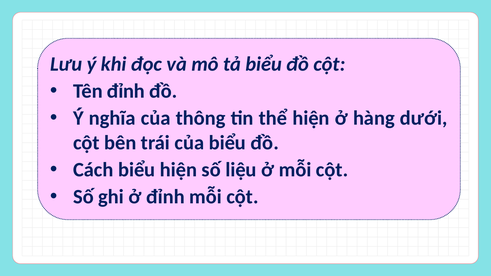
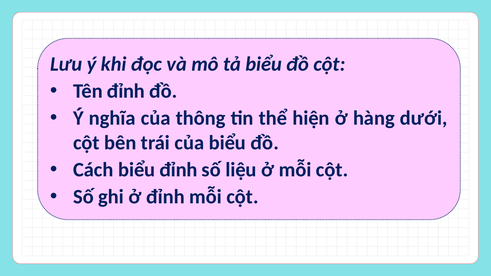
biểu hiện: hiện -> đỉnh
